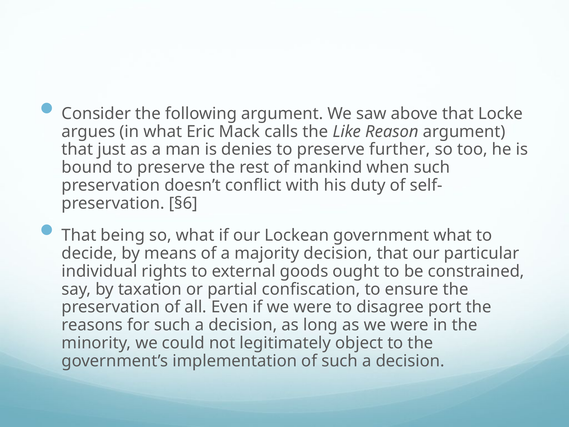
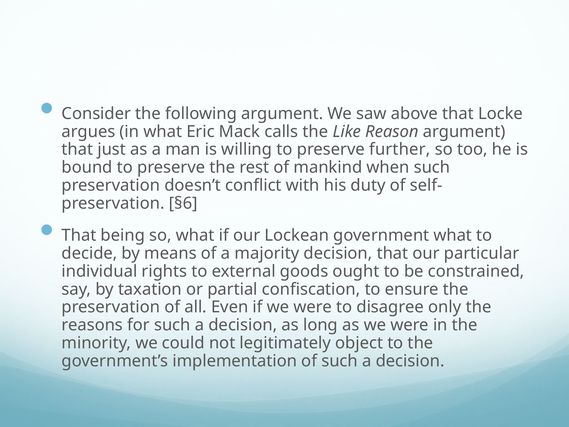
denies: denies -> willing
port: port -> only
